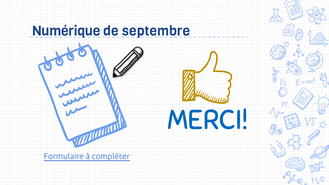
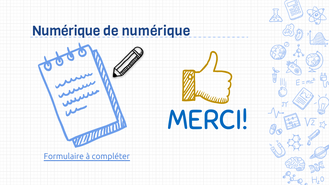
de septembre: septembre -> numérique
